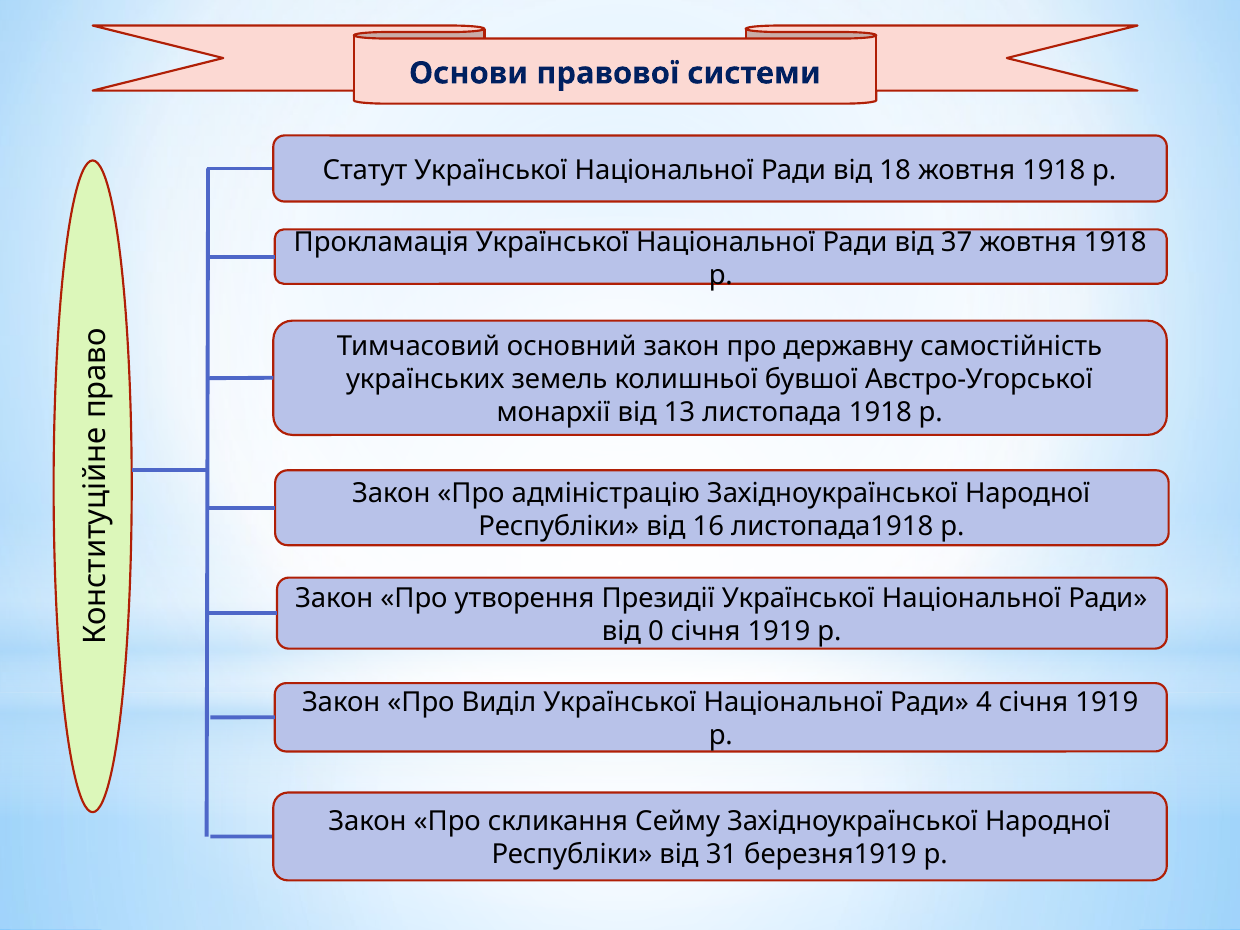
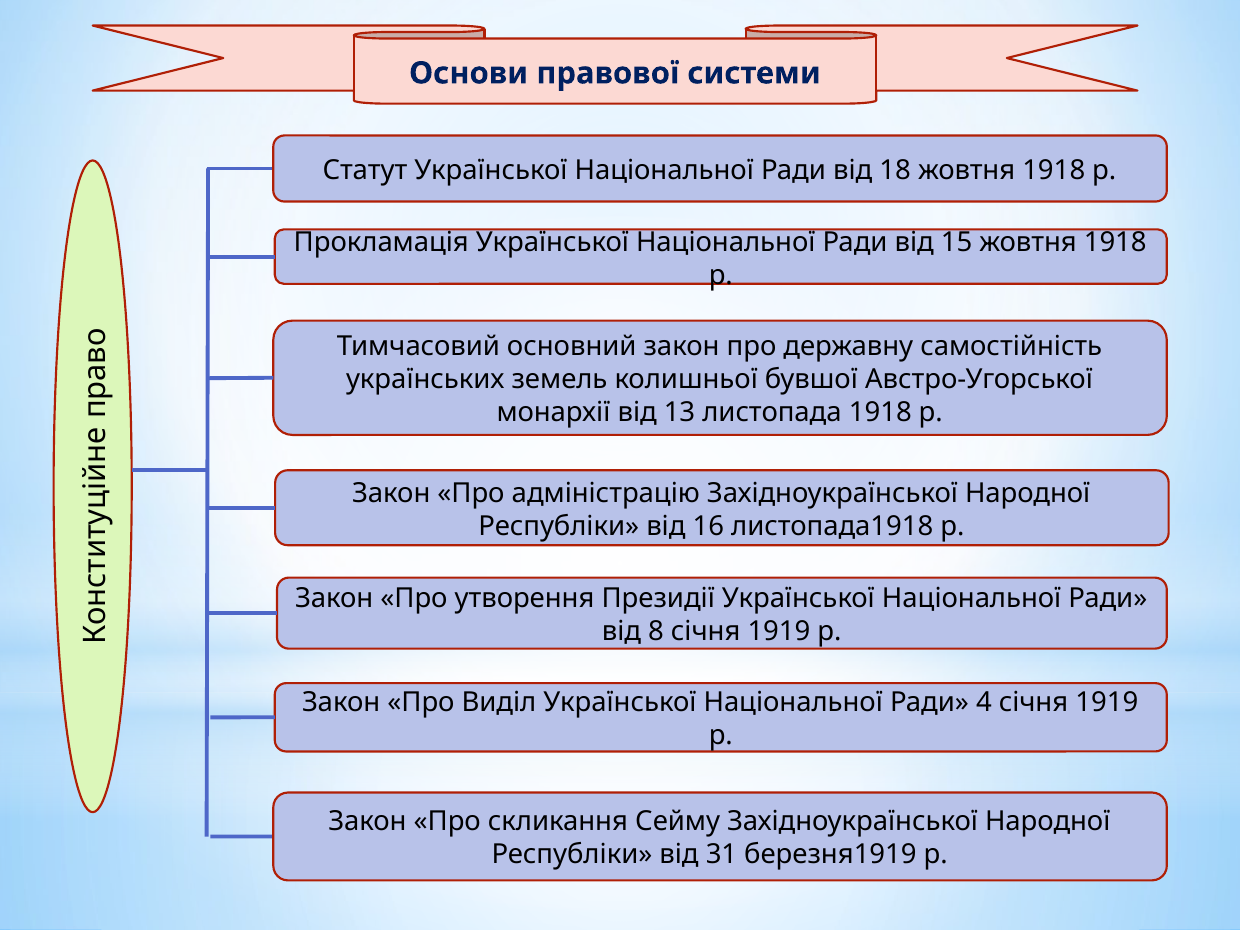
37: 37 -> 15
0: 0 -> 8
